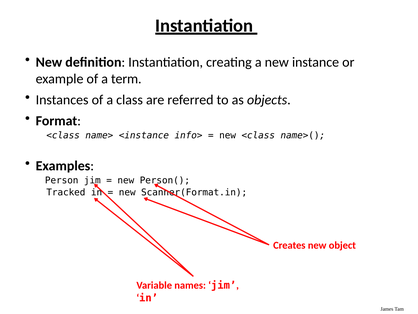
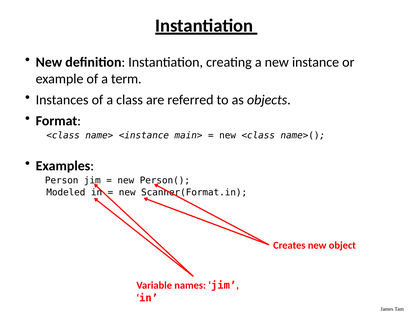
info>: info> -> main>
Tracked: Tracked -> Modeled
